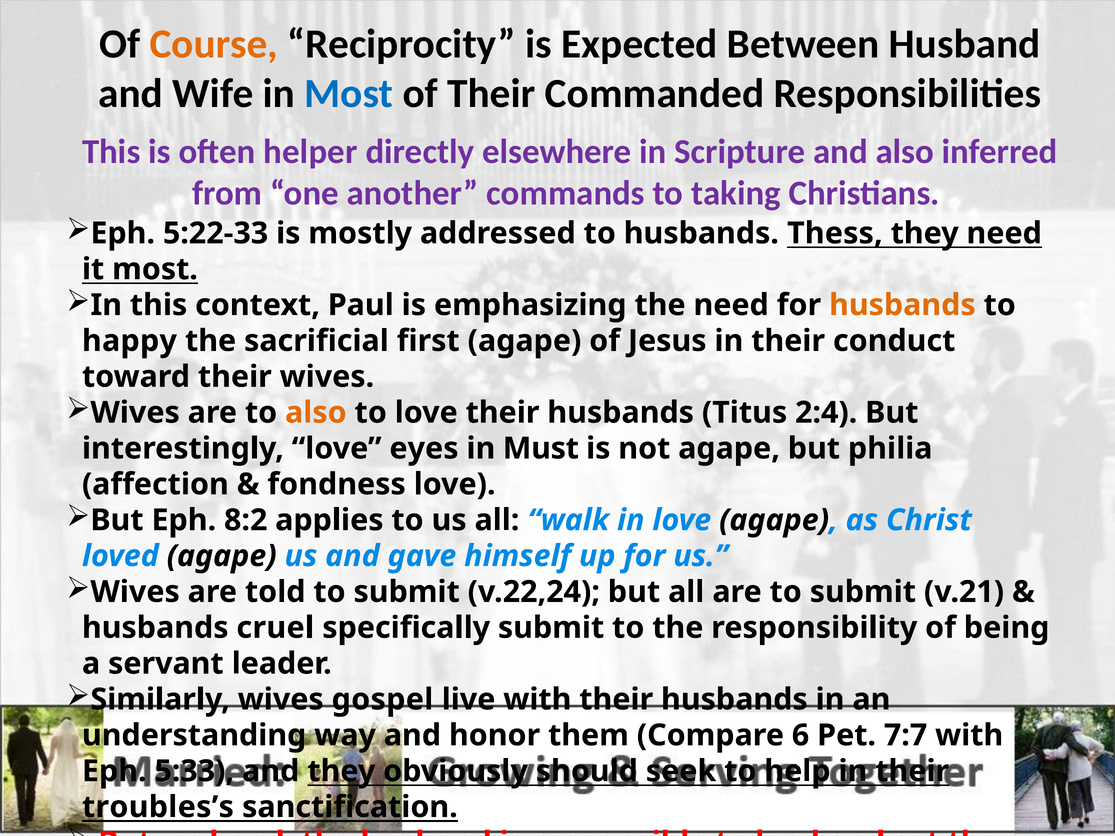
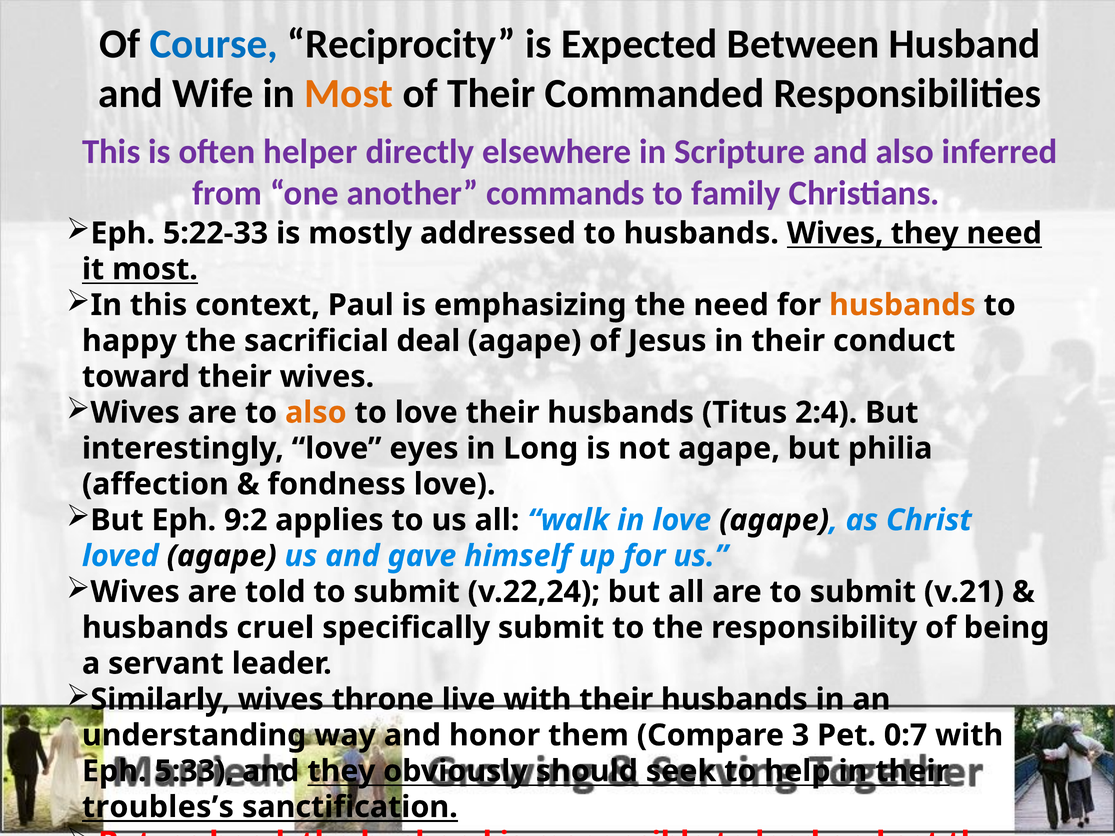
Course colour: orange -> blue
Most at (349, 94) colour: blue -> orange
taking: taking -> family
husbands Thess: Thess -> Wives
first: first -> deal
Must: Must -> Long
8:2: 8:2 -> 9:2
gospel: gospel -> throne
6: 6 -> 3
7:7: 7:7 -> 0:7
